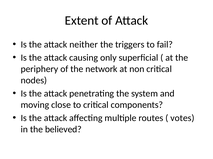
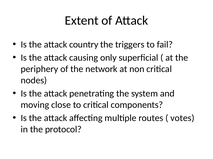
neither: neither -> country
believed: believed -> protocol
